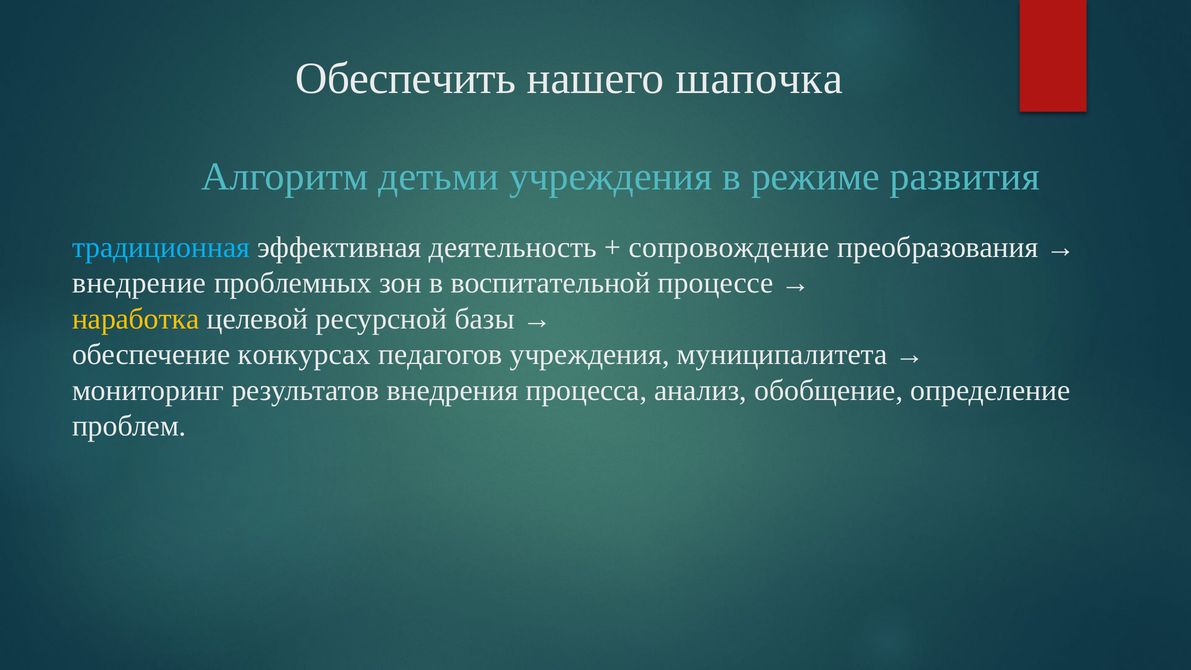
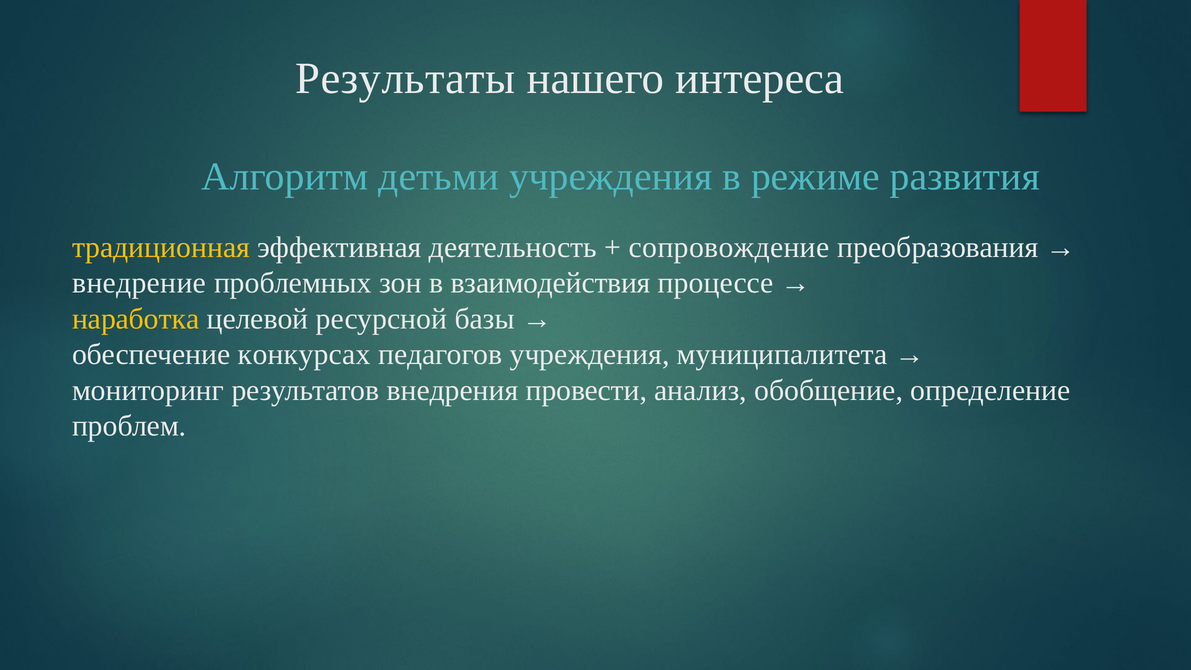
Обеспечить: Обеспечить -> Результаты
шапочка: шапочка -> интереса
традиционная colour: light blue -> yellow
воспитательной: воспитательной -> взаимодействия
процесса: процесса -> провести
